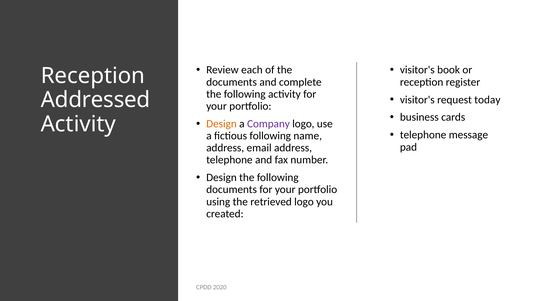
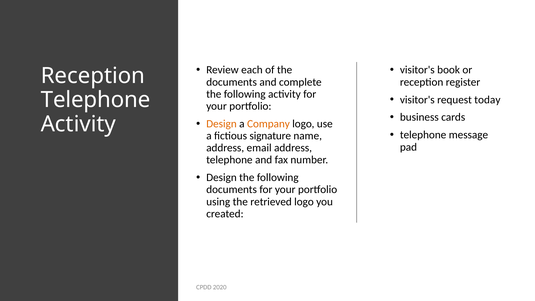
Addressed at (96, 100): Addressed -> Telephone
Company colour: purple -> orange
fictious following: following -> signature
